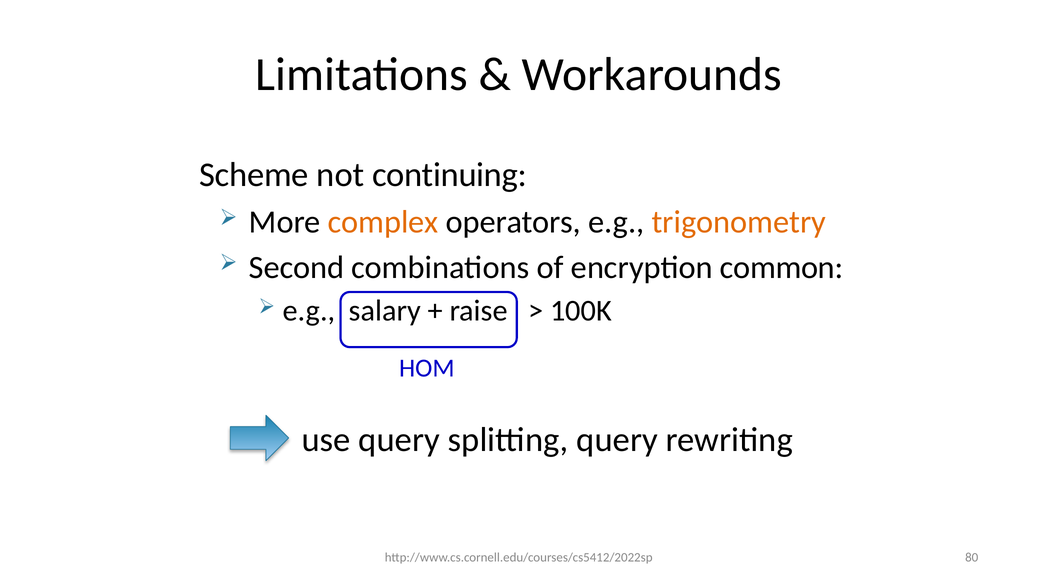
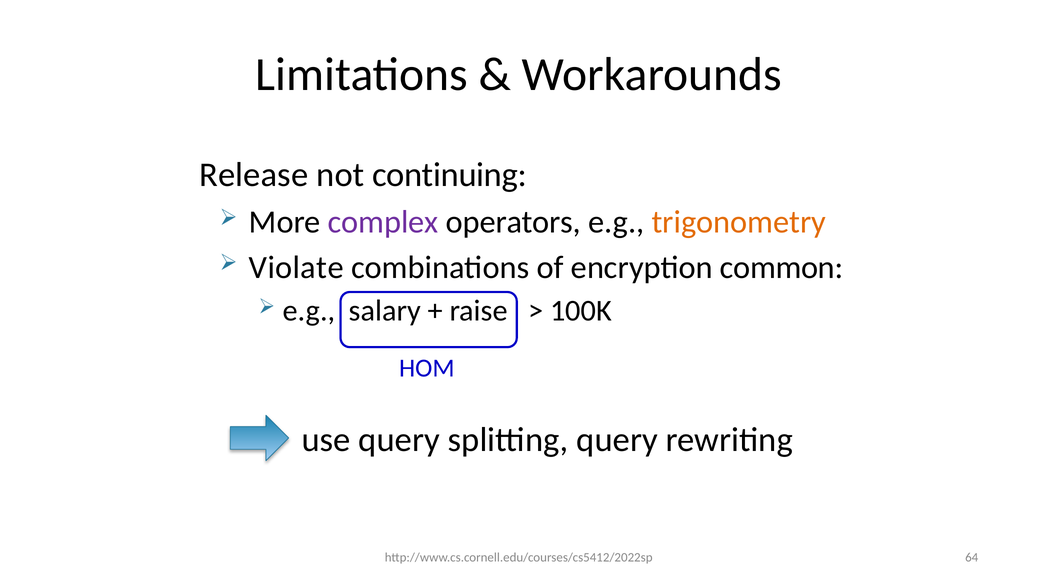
Scheme: Scheme -> Release
complex colour: orange -> purple
Second: Second -> Violate
80: 80 -> 64
